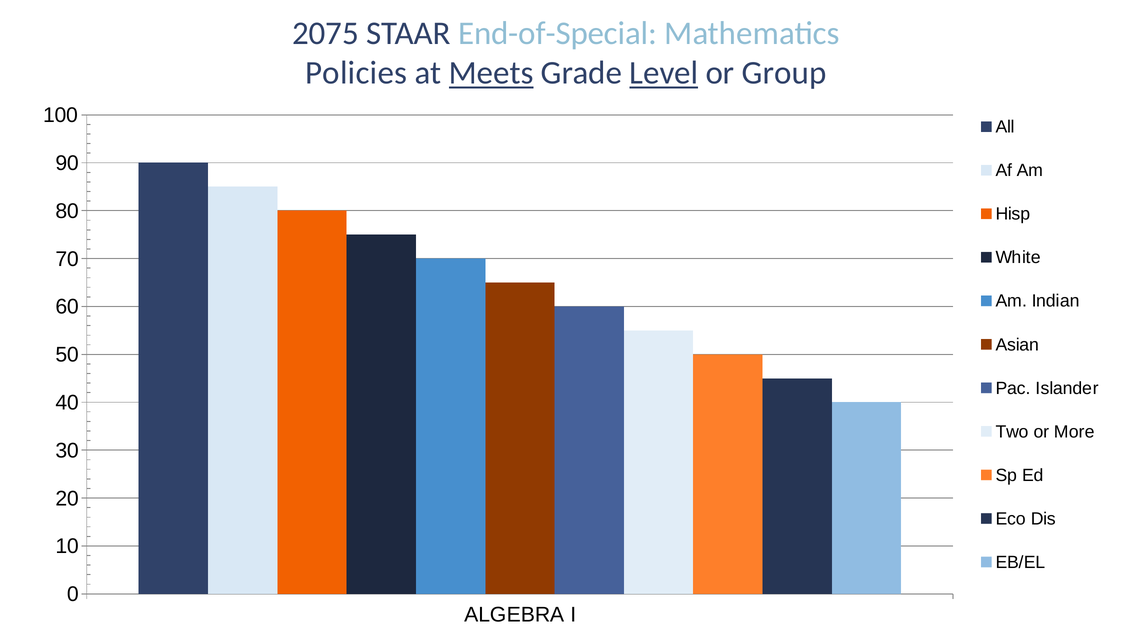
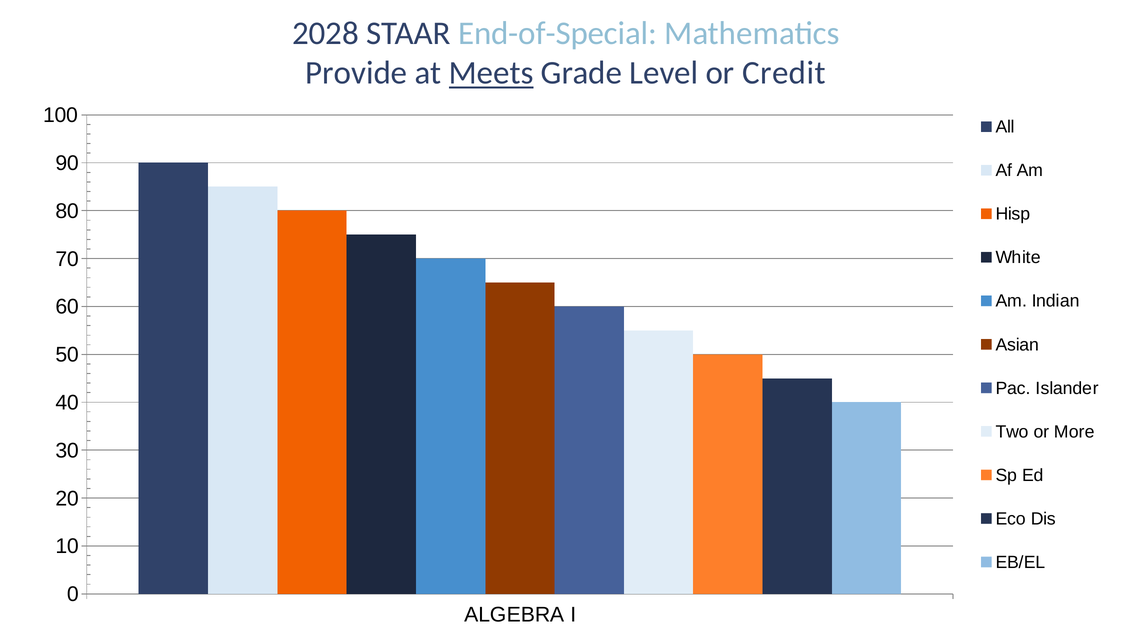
2075: 2075 -> 2028
Policies: Policies -> Provide
Level underline: present -> none
Group: Group -> Credit
